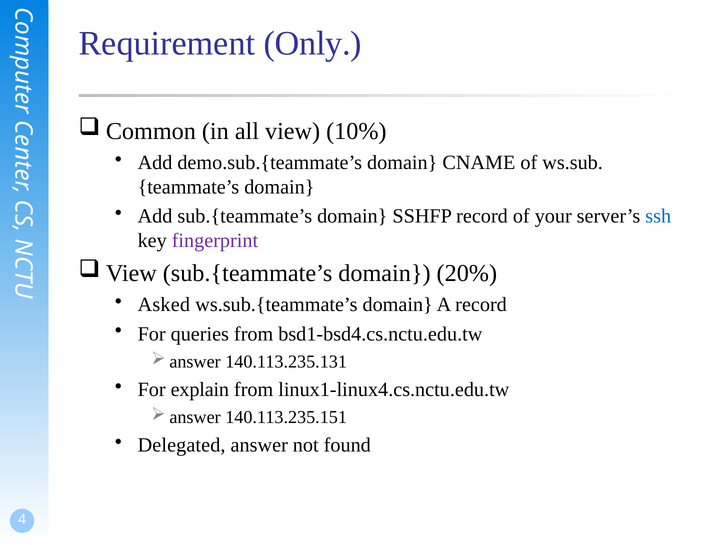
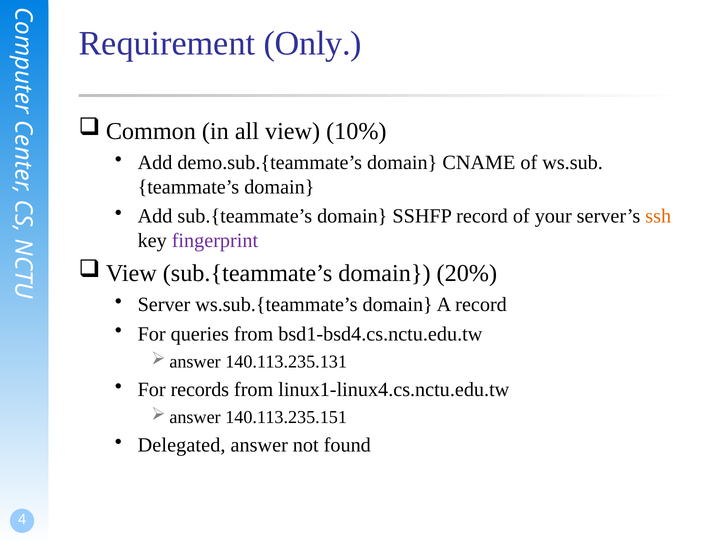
ssh colour: blue -> orange
Asked: Asked -> Server
explain: explain -> records
